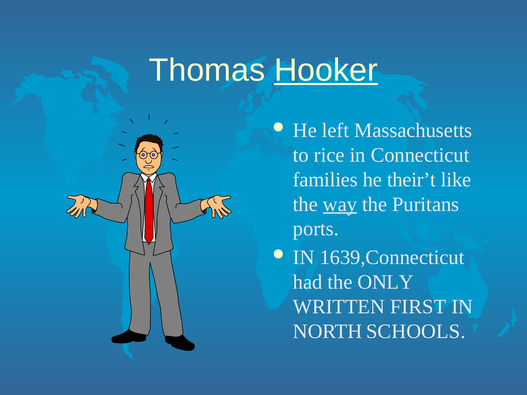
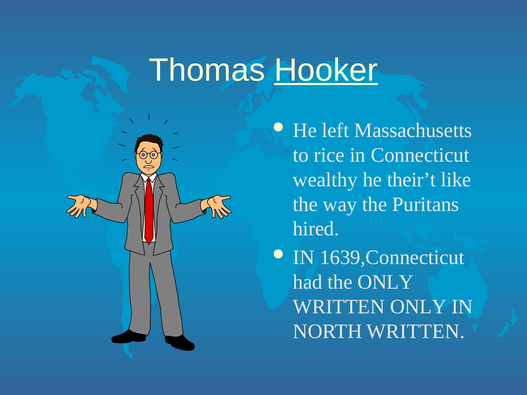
families: families -> wealthy
way underline: present -> none
ports: ports -> hired
WRITTEN FIRST: FIRST -> ONLY
NORTH SCHOOLS: SCHOOLS -> WRITTEN
